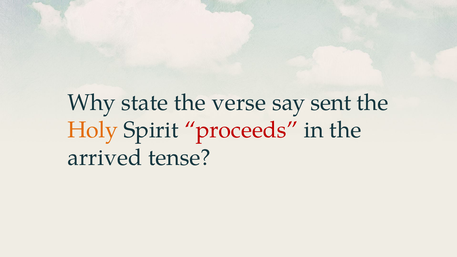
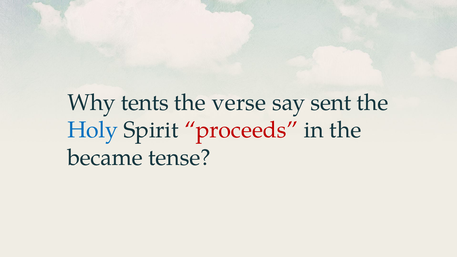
state: state -> tents
Holy colour: orange -> blue
arrived: arrived -> became
